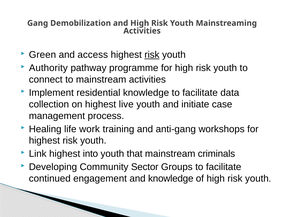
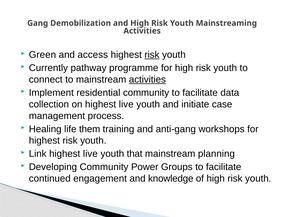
Authority: Authority -> Currently
activities at (147, 79) underline: none -> present
residential knowledge: knowledge -> community
work: work -> them
Link highest into: into -> live
criminals: criminals -> planning
Sector: Sector -> Power
